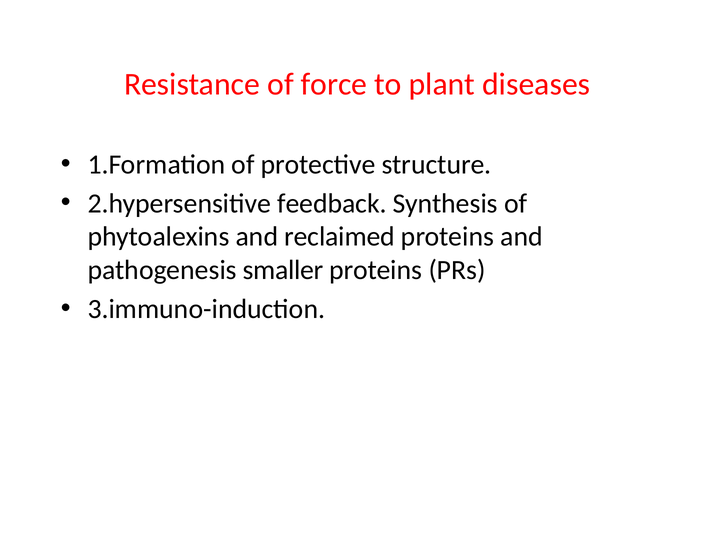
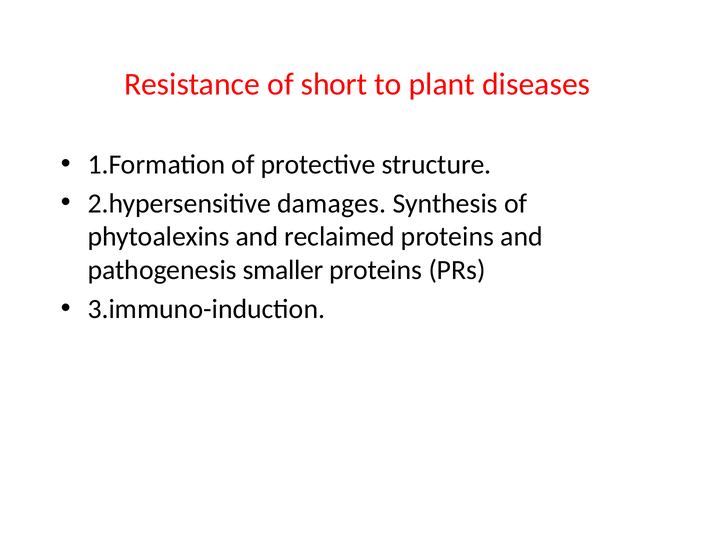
force: force -> short
feedback: feedback -> damages
